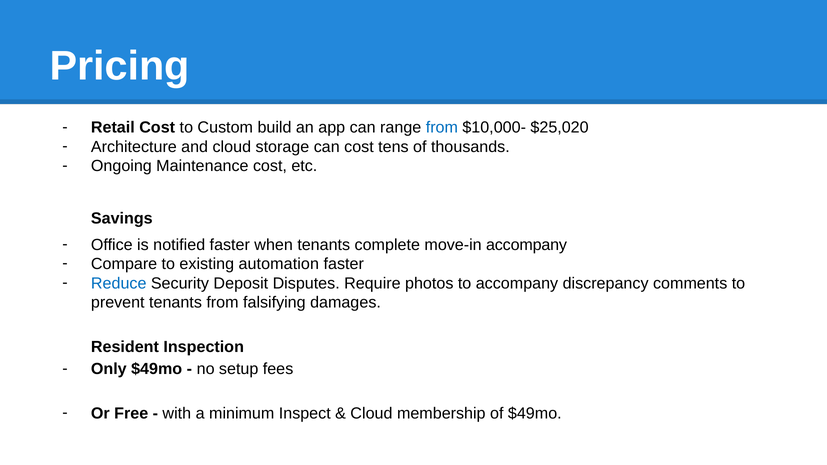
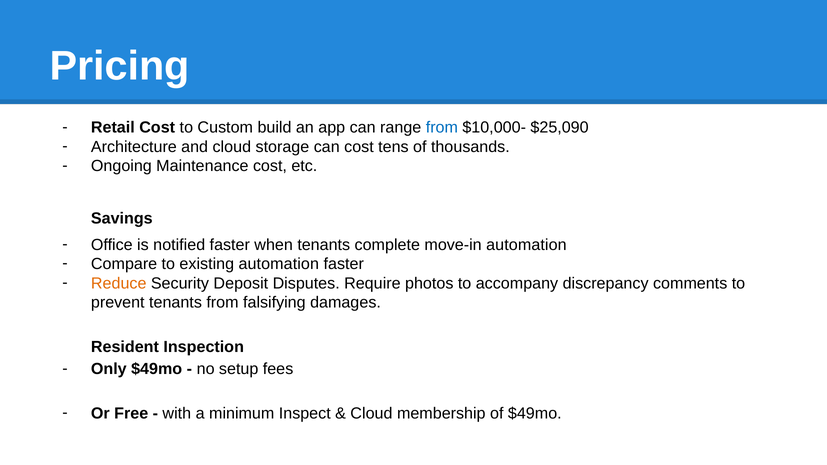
$25,020: $25,020 -> $25,090
move-in accompany: accompany -> automation
Reduce colour: blue -> orange
